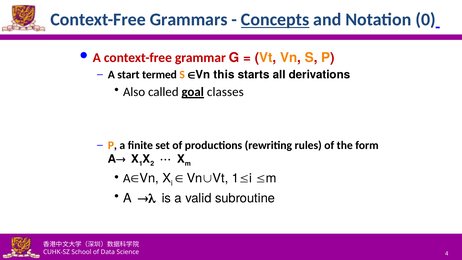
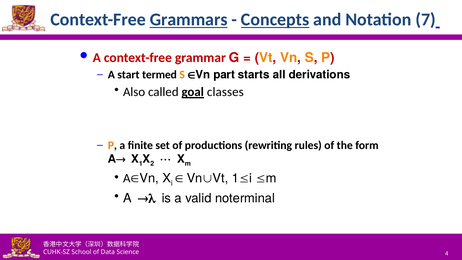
Grammars underline: none -> present
0: 0 -> 7
this: this -> part
subroutine: subroutine -> noterminal
